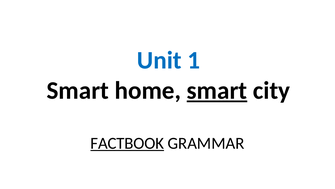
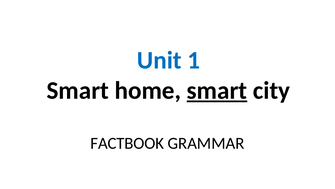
FACTBOOK underline: present -> none
